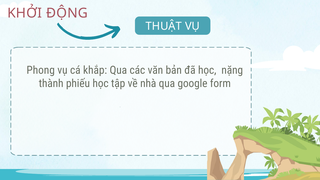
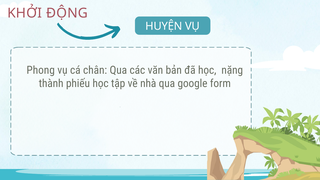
THUẬT: THUẬT -> HUYỆN
khắp: khắp -> chân
